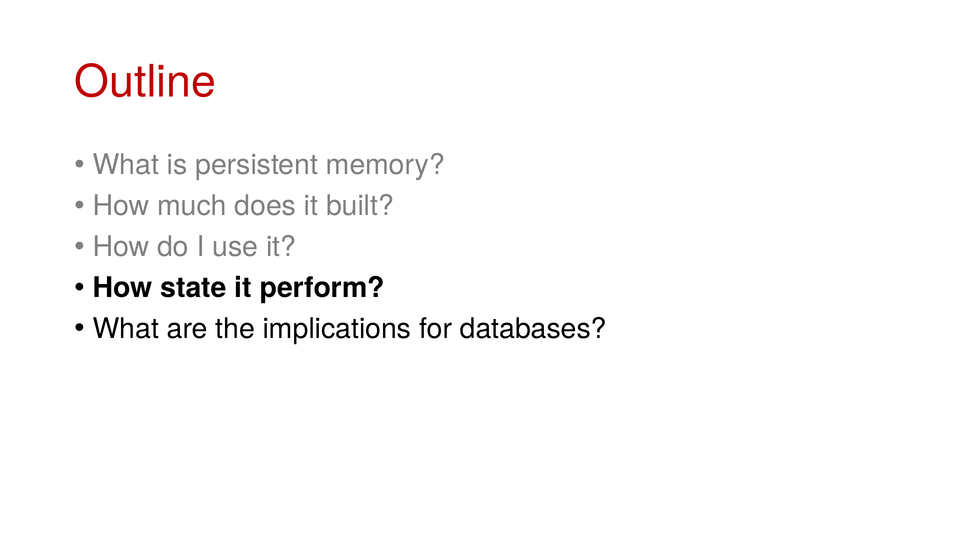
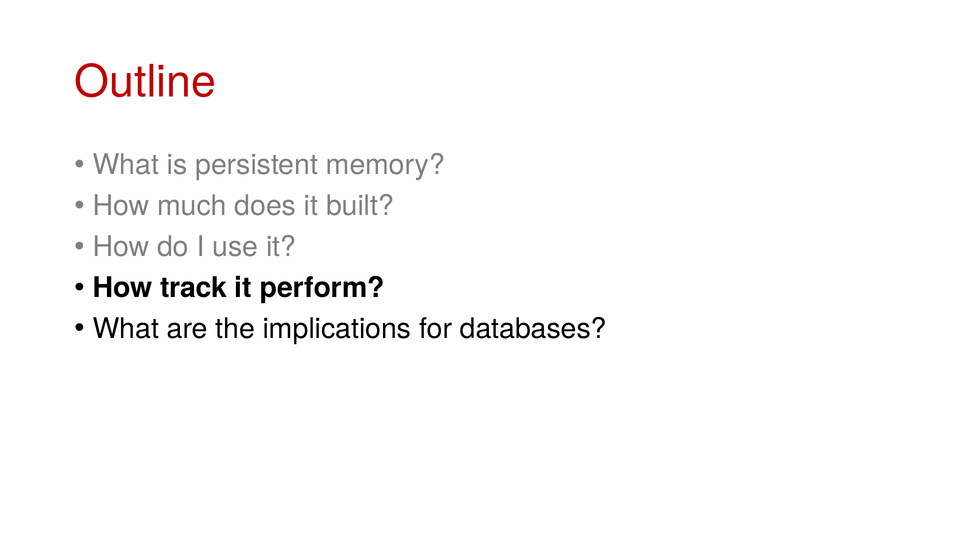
state: state -> track
